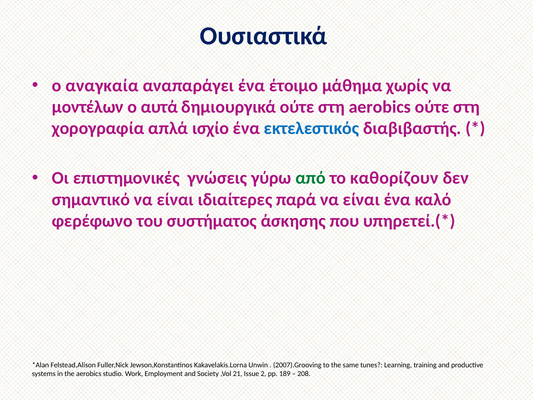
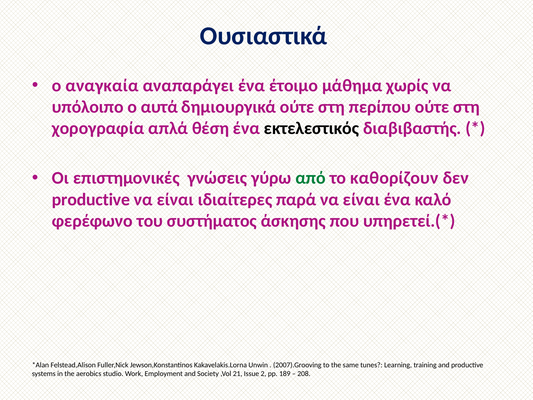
μοντέλων: μοντέλων -> υπόλοιπο
στη aerobics: aerobics -> περίπου
ισχίο: ισχίο -> θέση
εκτελεστικός colour: blue -> black
σημαντικό at (91, 199): σημαντικό -> productive
